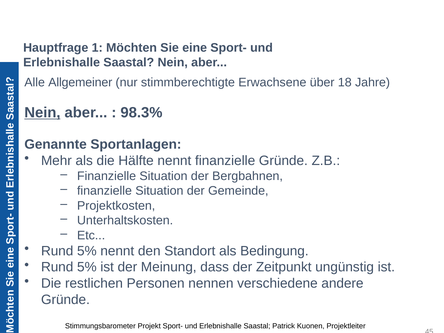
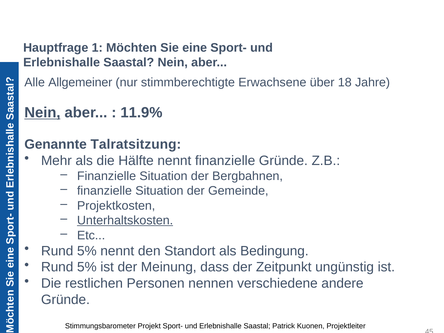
98.3%: 98.3% -> 11.9%
Sportanlagen: Sportanlagen -> Talratsitzung
Unterhaltskosten underline: none -> present
